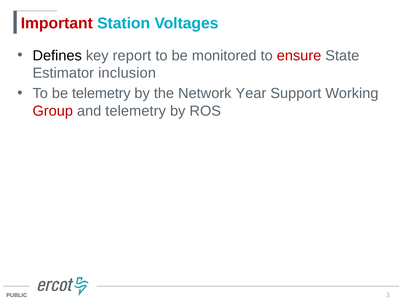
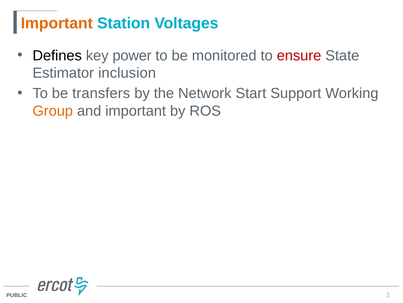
Important at (57, 23) colour: red -> orange
report: report -> power
be telemetry: telemetry -> transfers
Year: Year -> Start
Group colour: red -> orange
and telemetry: telemetry -> important
